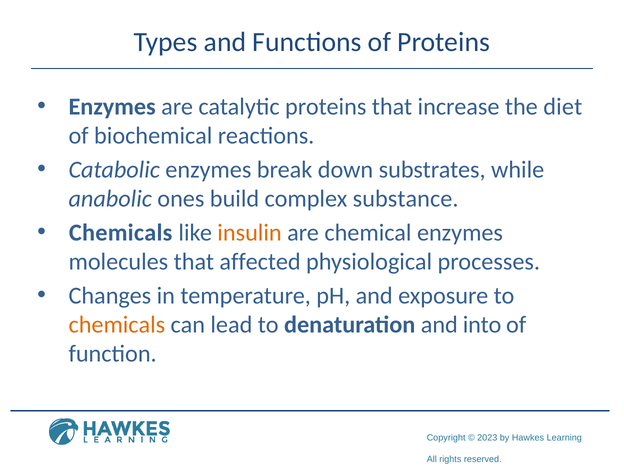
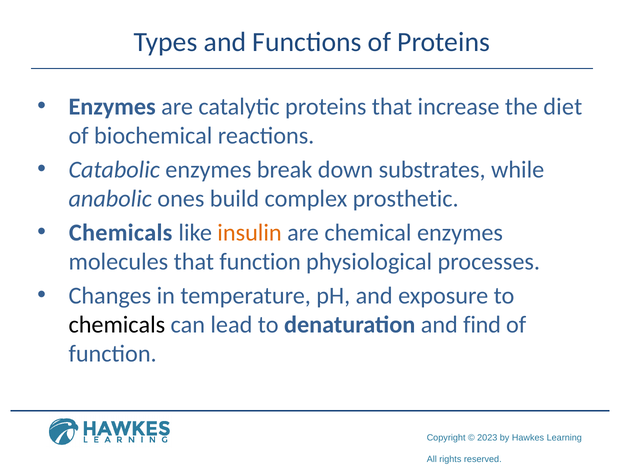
substance: substance -> prosthetic
that affected: affected -> function
chemicals at (117, 325) colour: orange -> black
into: into -> find
